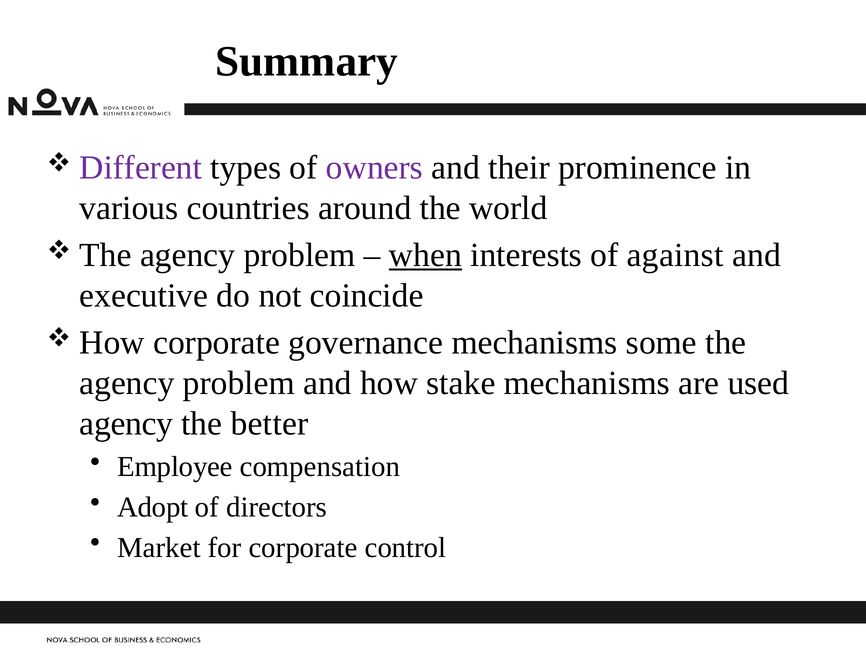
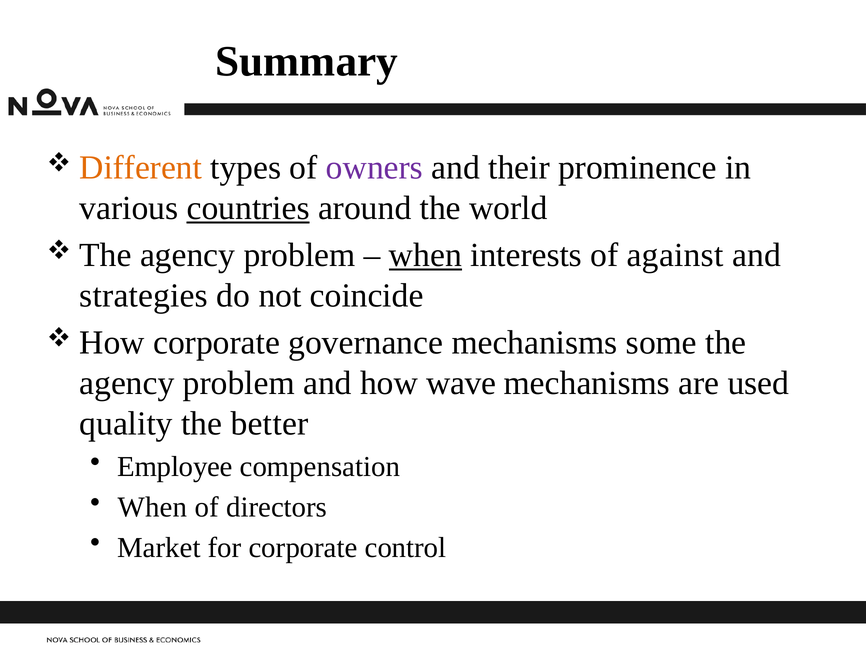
Different colour: purple -> orange
countries underline: none -> present
executive: executive -> strategies
stake: stake -> wave
agency at (126, 423): agency -> quality
Adopt at (153, 507): Adopt -> When
